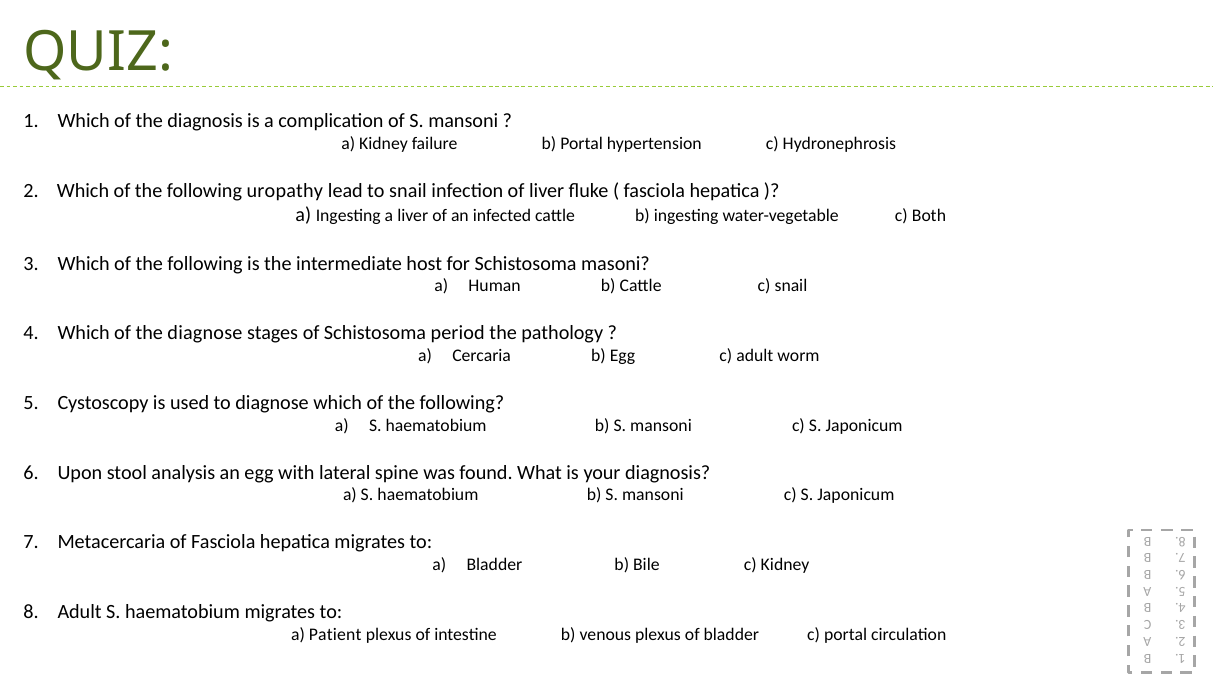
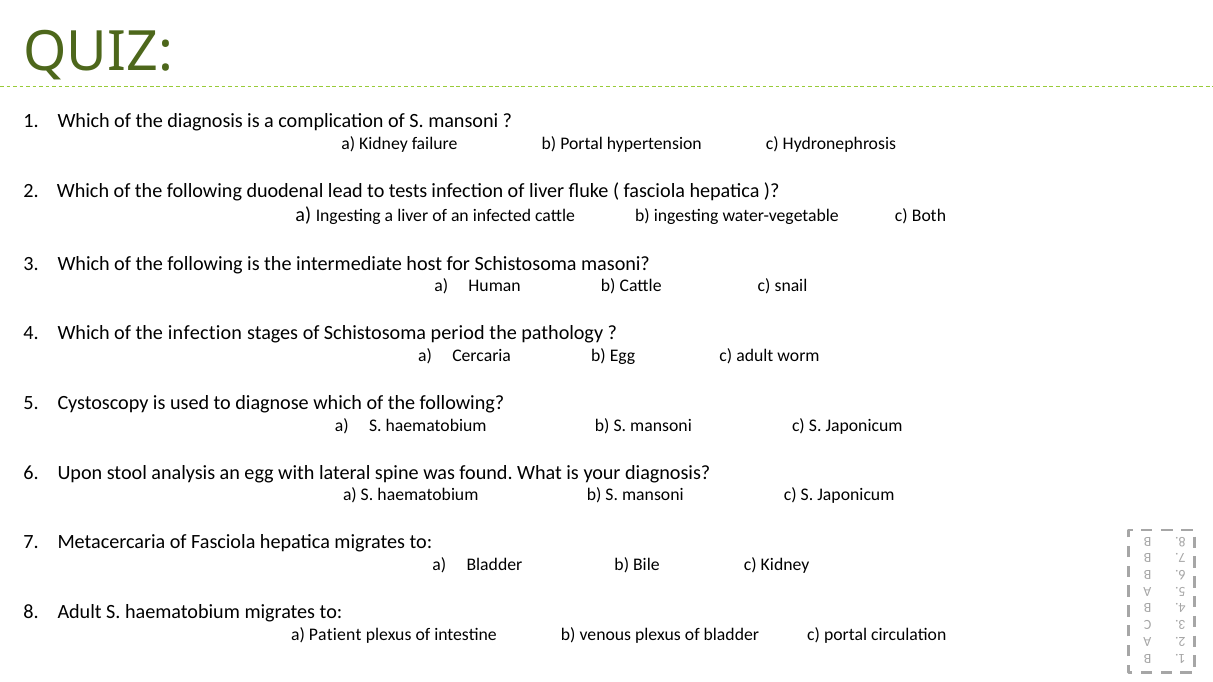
uropathy: uropathy -> duodenal
to snail: snail -> tests
the diagnose: diagnose -> infection
